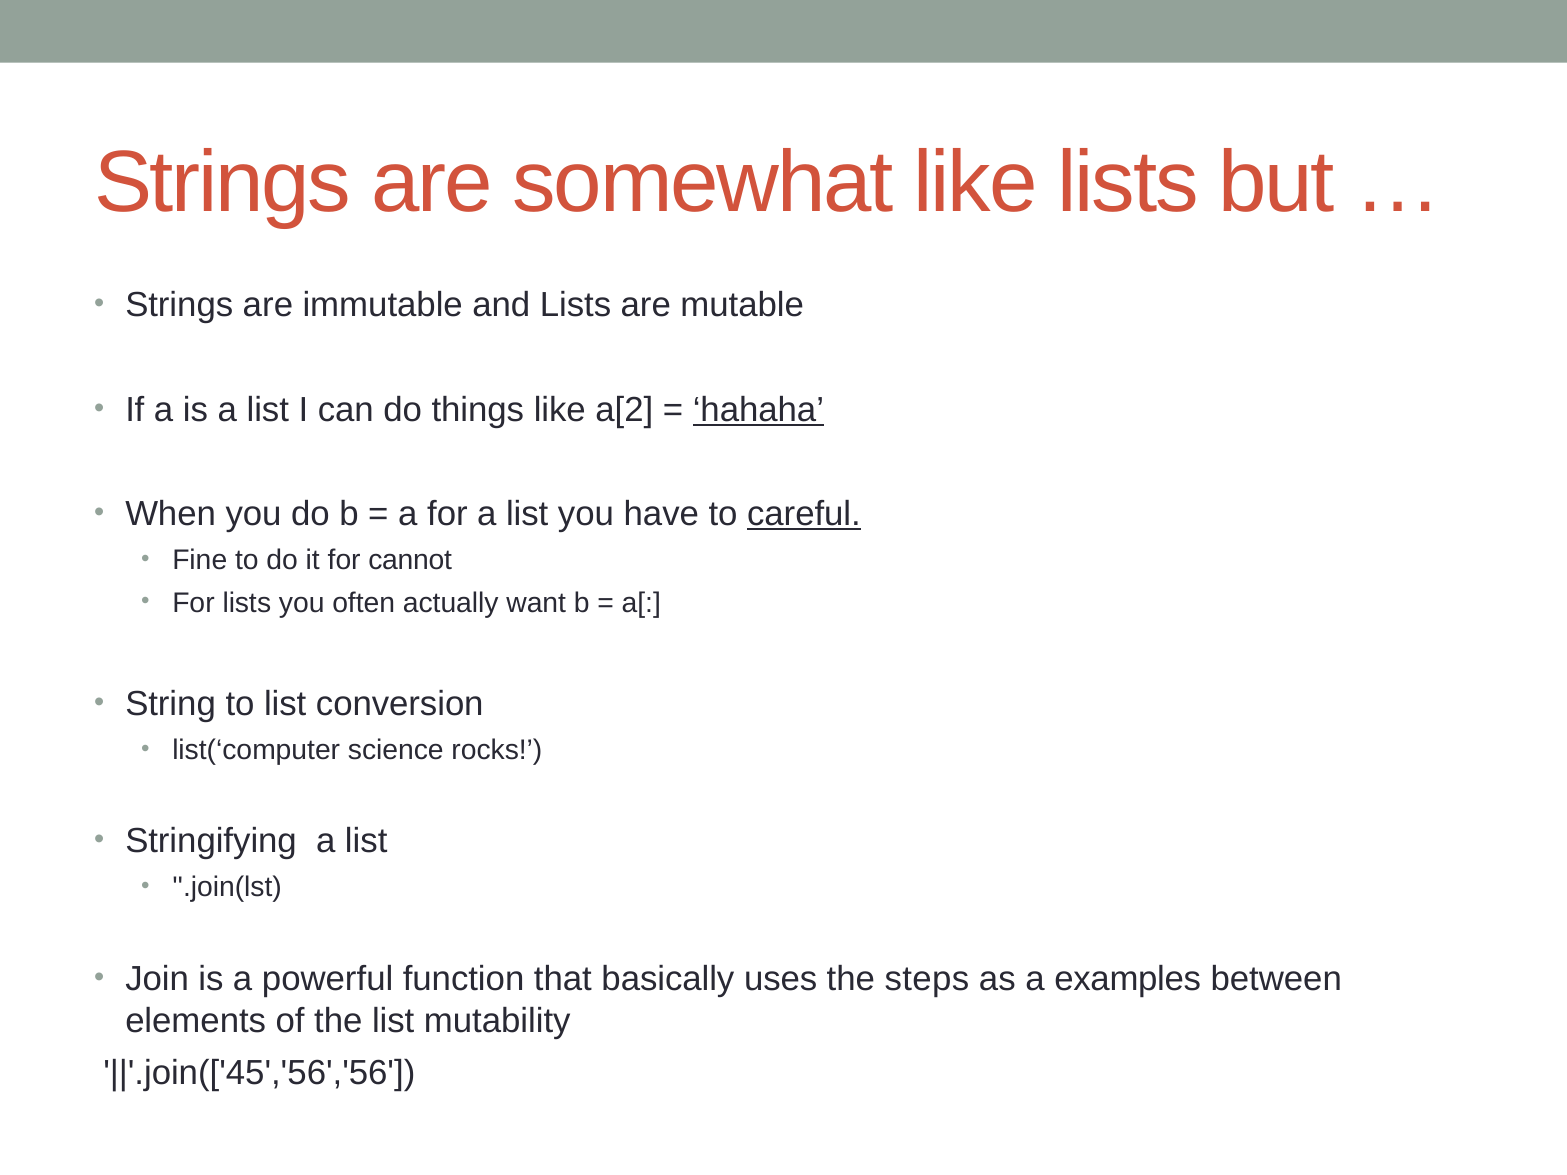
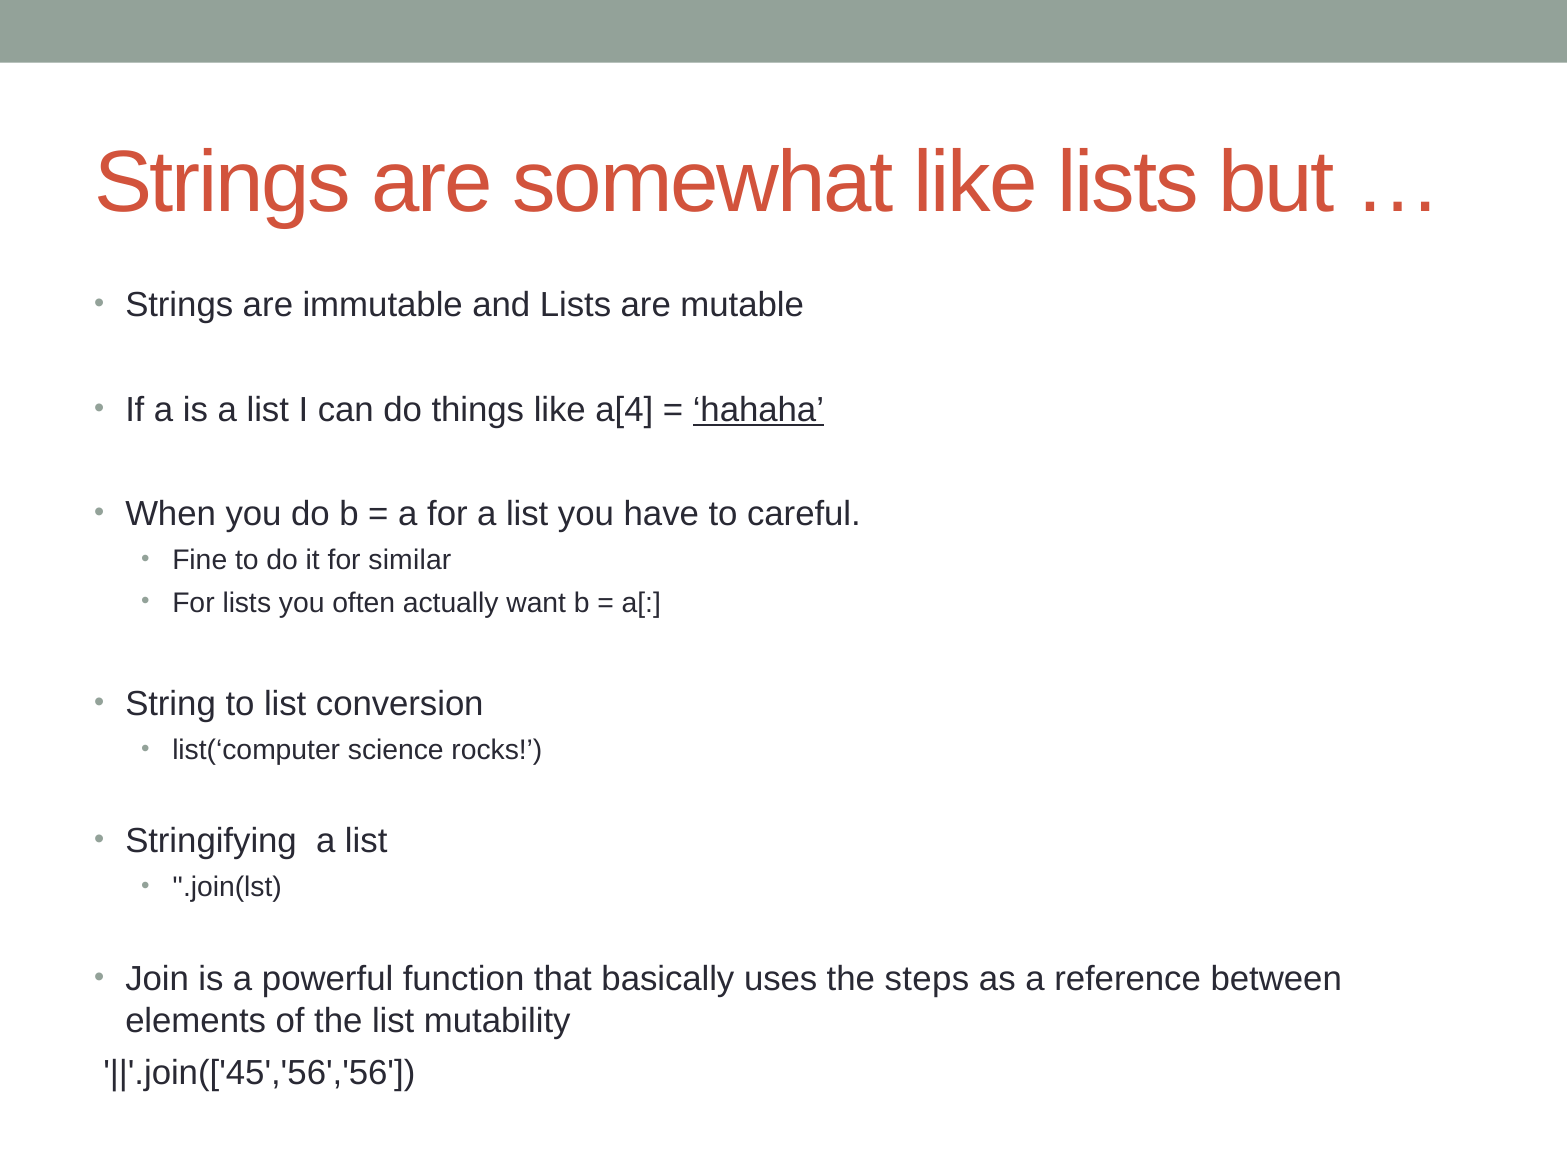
a[2: a[2 -> a[4
careful underline: present -> none
cannot: cannot -> similar
examples: examples -> reference
